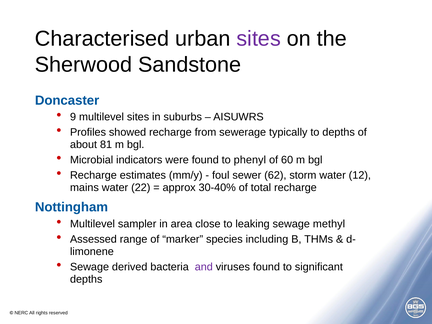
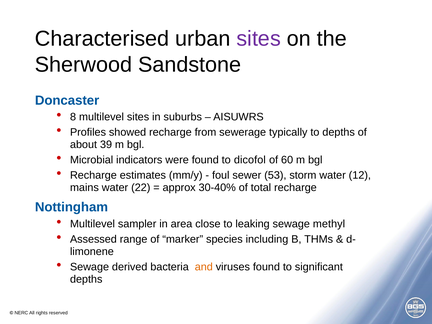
9: 9 -> 8
81: 81 -> 39
phenyl: phenyl -> dicofol
62: 62 -> 53
and colour: purple -> orange
